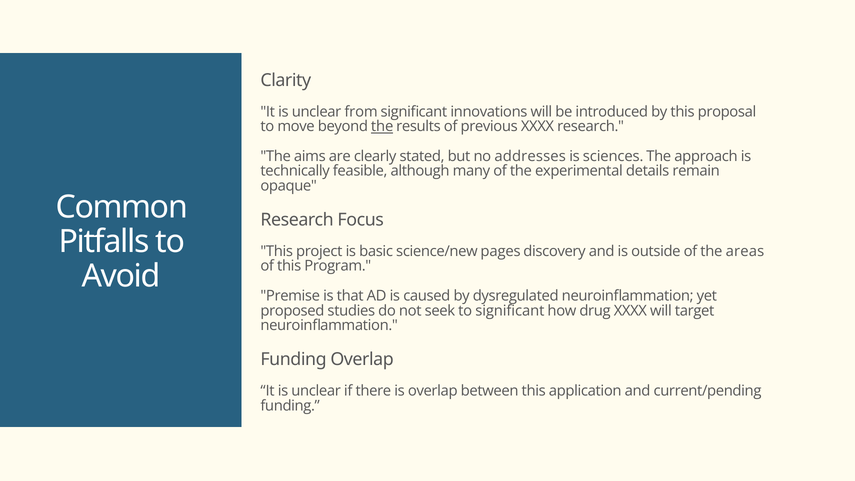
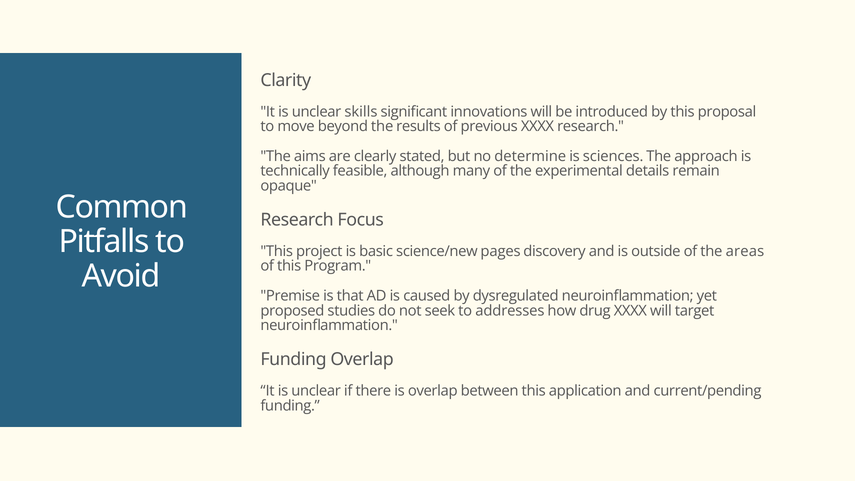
from: from -> skills
the at (382, 127) underline: present -> none
addresses: addresses -> determine
to significant: significant -> addresses
